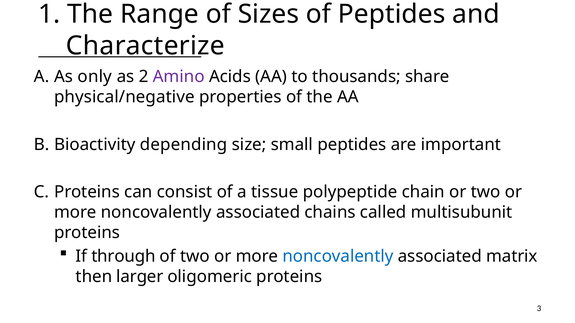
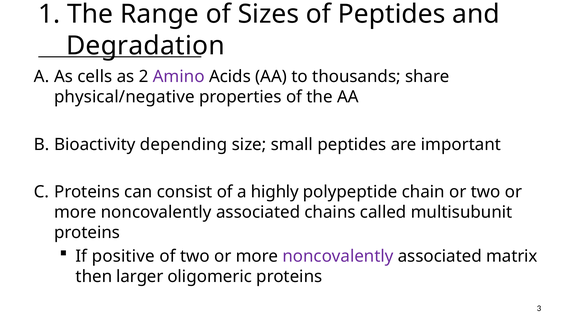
Characterize: Characterize -> Degradation
only: only -> cells
tissue: tissue -> highly
through: through -> positive
noncovalently at (338, 257) colour: blue -> purple
